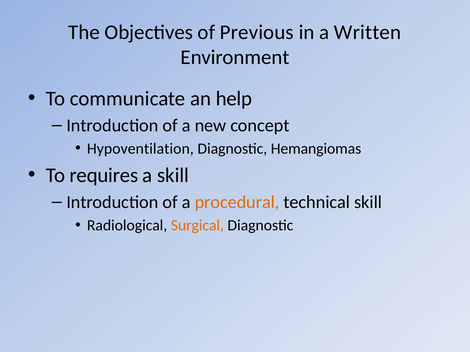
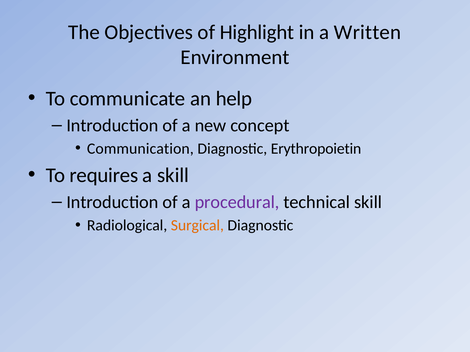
Previous: Previous -> Highlight
Hypoventilation: Hypoventilation -> Communication
Hemangiomas: Hemangiomas -> Erythropoietin
procedural colour: orange -> purple
